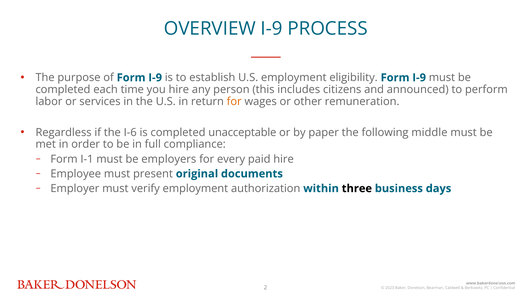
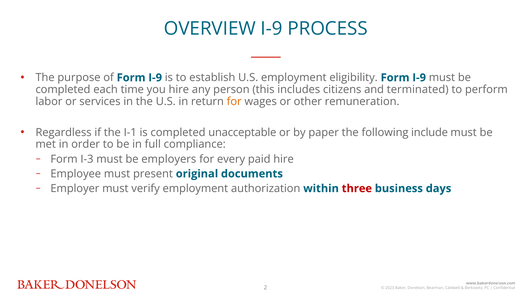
announced: announced -> terminated
I-6: I-6 -> I-1
middle: middle -> include
I-1: I-1 -> I-3
three colour: black -> red
